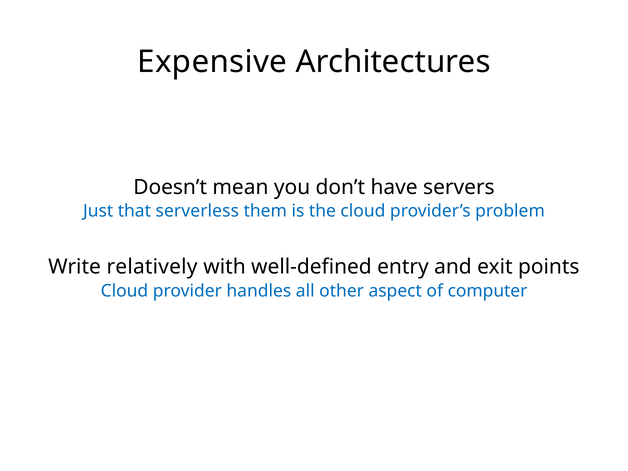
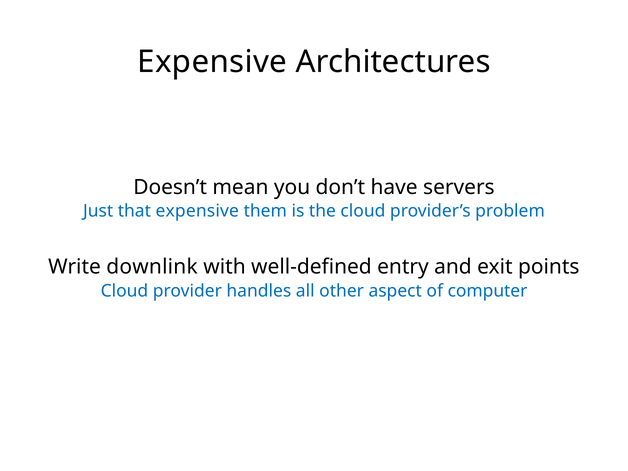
that serverless: serverless -> expensive
relatively: relatively -> downlink
